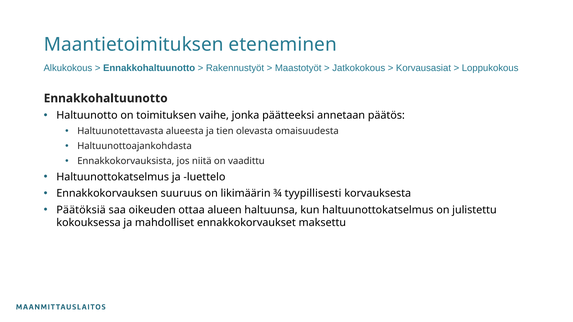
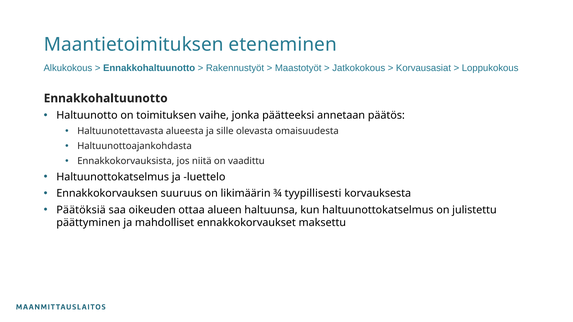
tien: tien -> sille
kokouksessa: kokouksessa -> päättyminen
